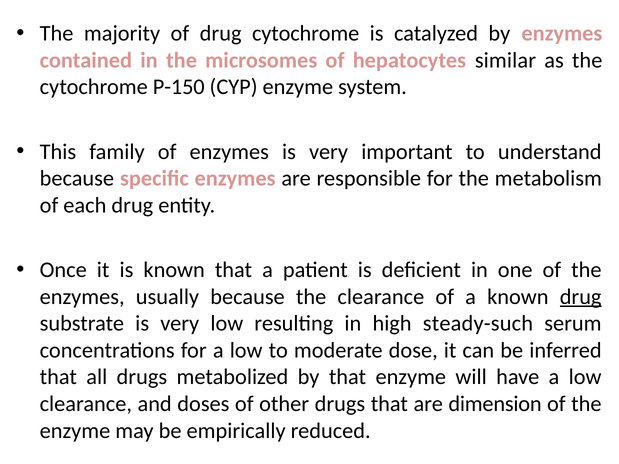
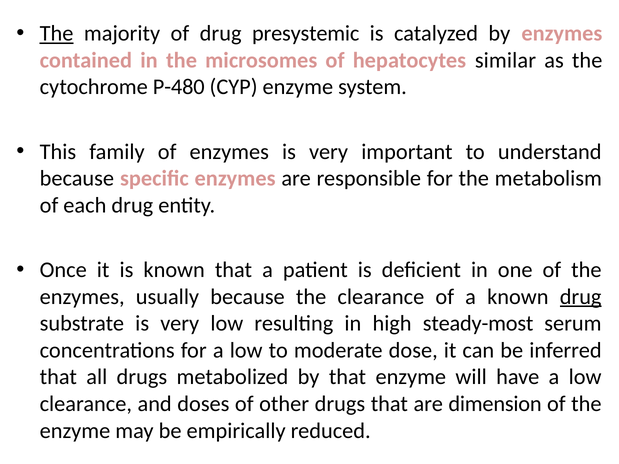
The at (57, 34) underline: none -> present
drug cytochrome: cytochrome -> presystemic
P-150: P-150 -> P-480
steady-such: steady-such -> steady-most
